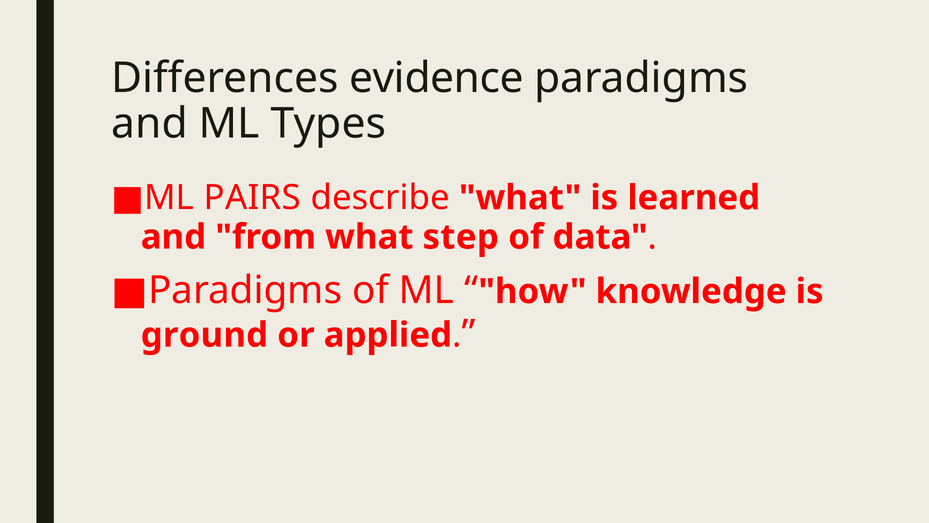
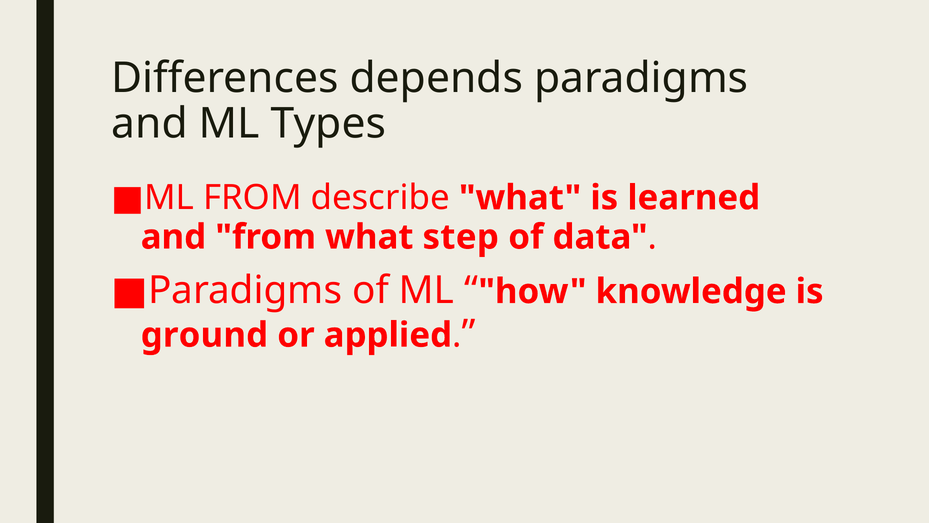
evidence: evidence -> depends
ML PAIRS: PAIRS -> FROM
